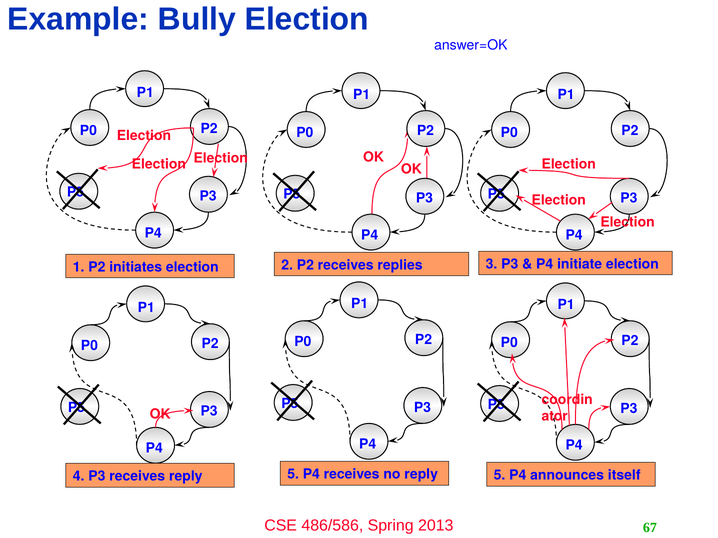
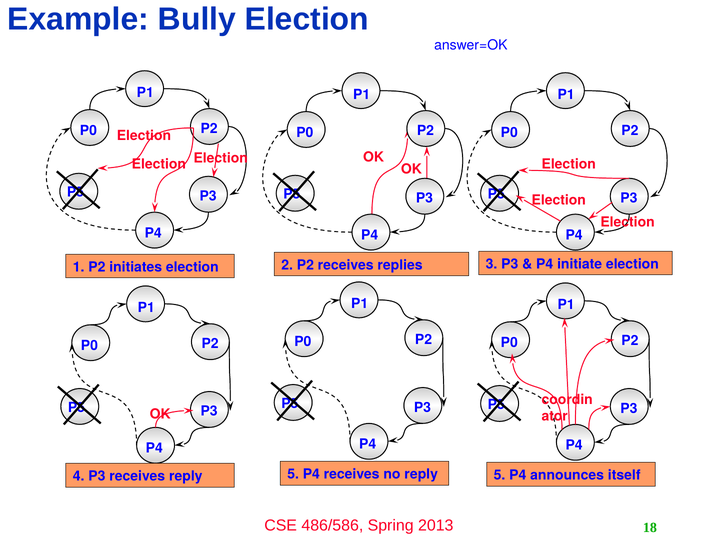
67: 67 -> 18
